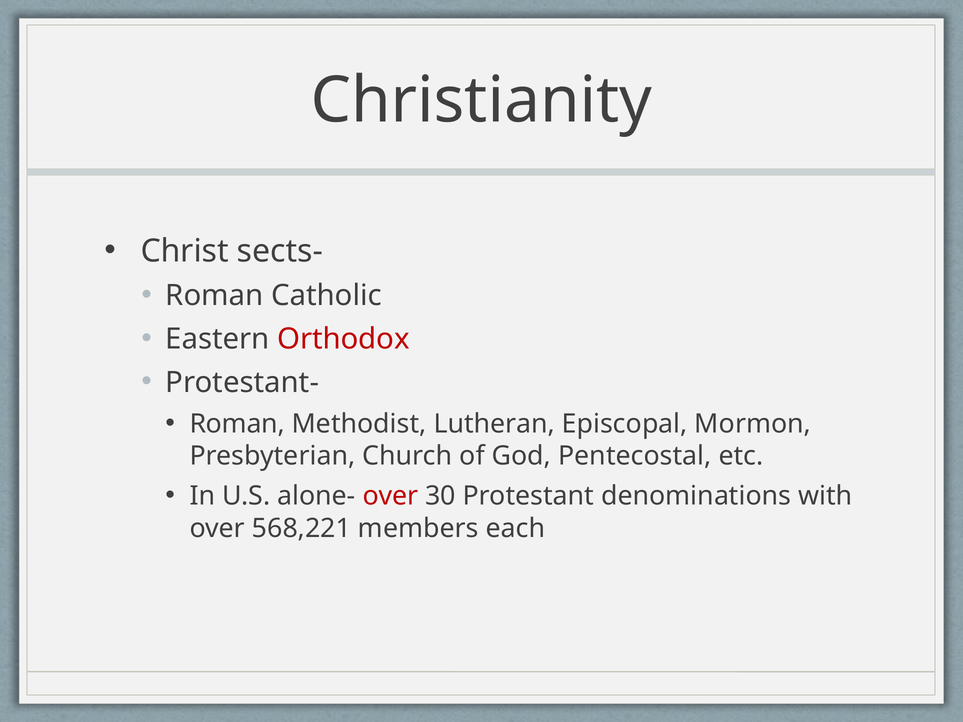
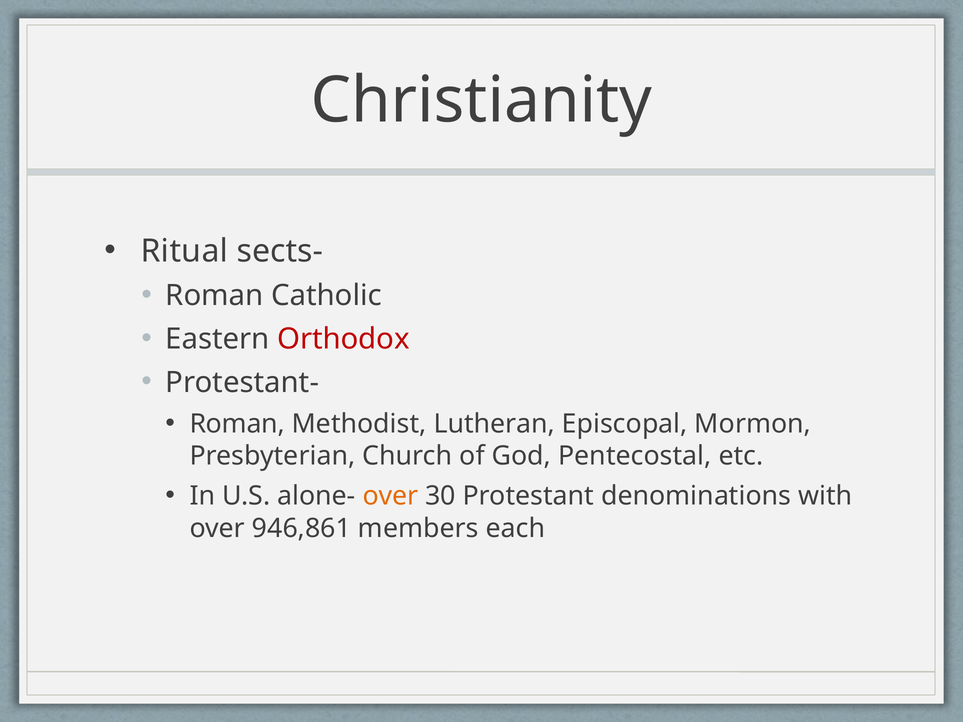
Christ: Christ -> Ritual
over at (390, 496) colour: red -> orange
568,221: 568,221 -> 946,861
